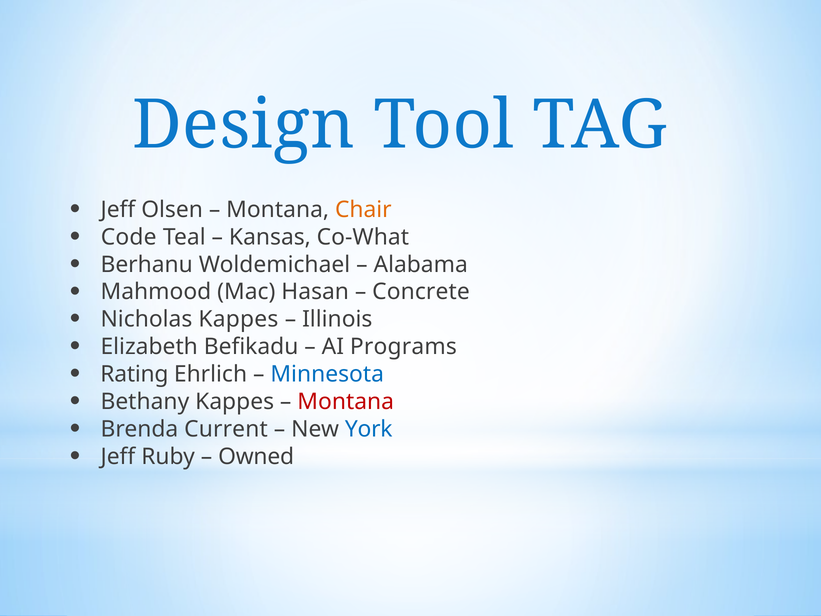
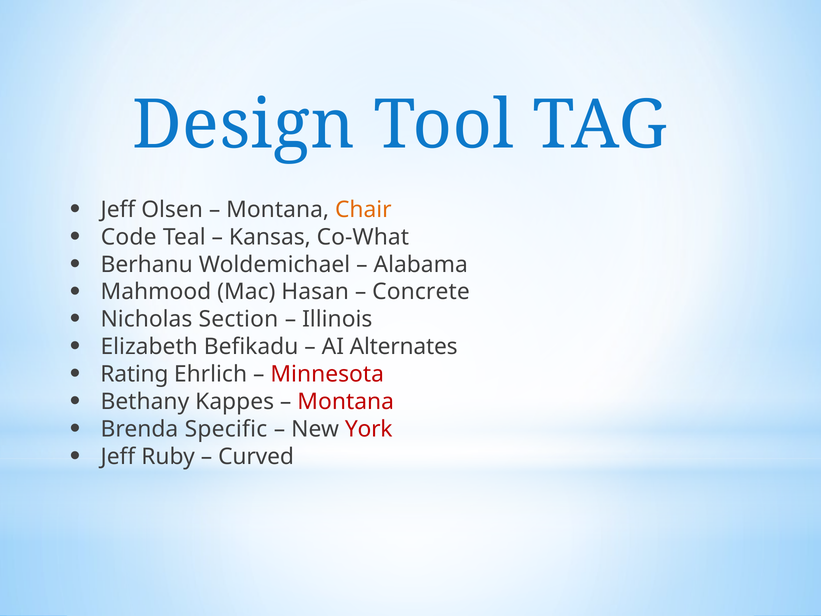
Nicholas Kappes: Kappes -> Section
Programs: Programs -> Alternates
Minnesota colour: blue -> red
Current: Current -> Specific
York colour: blue -> red
Owned: Owned -> Curved
